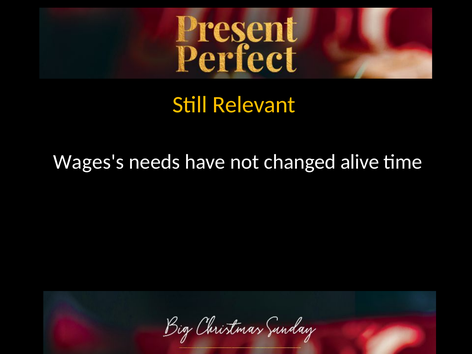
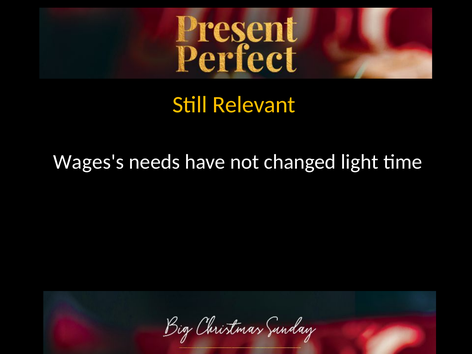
alive: alive -> light
